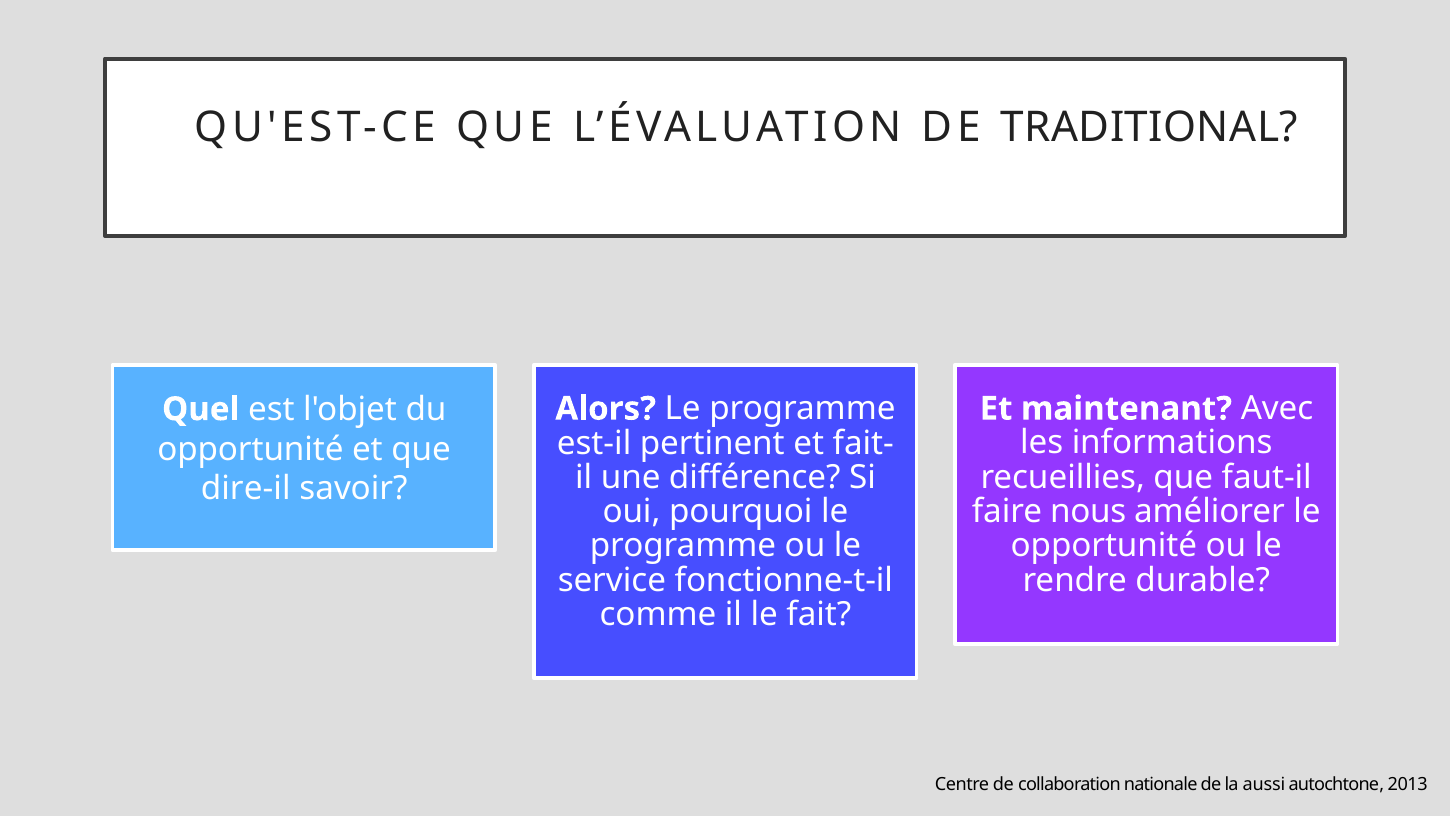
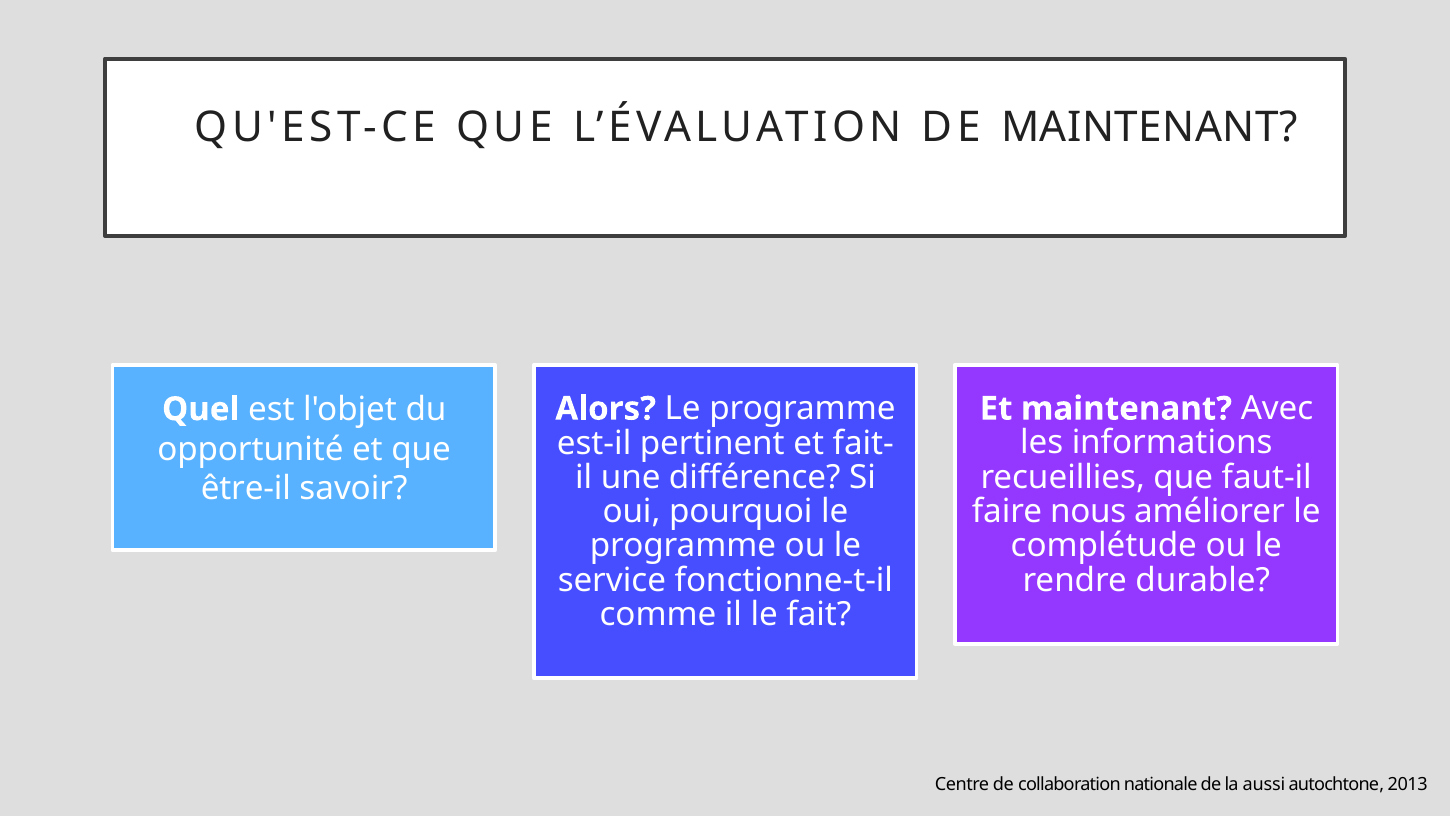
DE TRADITIONAL: TRADITIONAL -> MAINTENANT
dire-il: dire-il -> être-il
opportunité at (1104, 546): opportunité -> complétude
